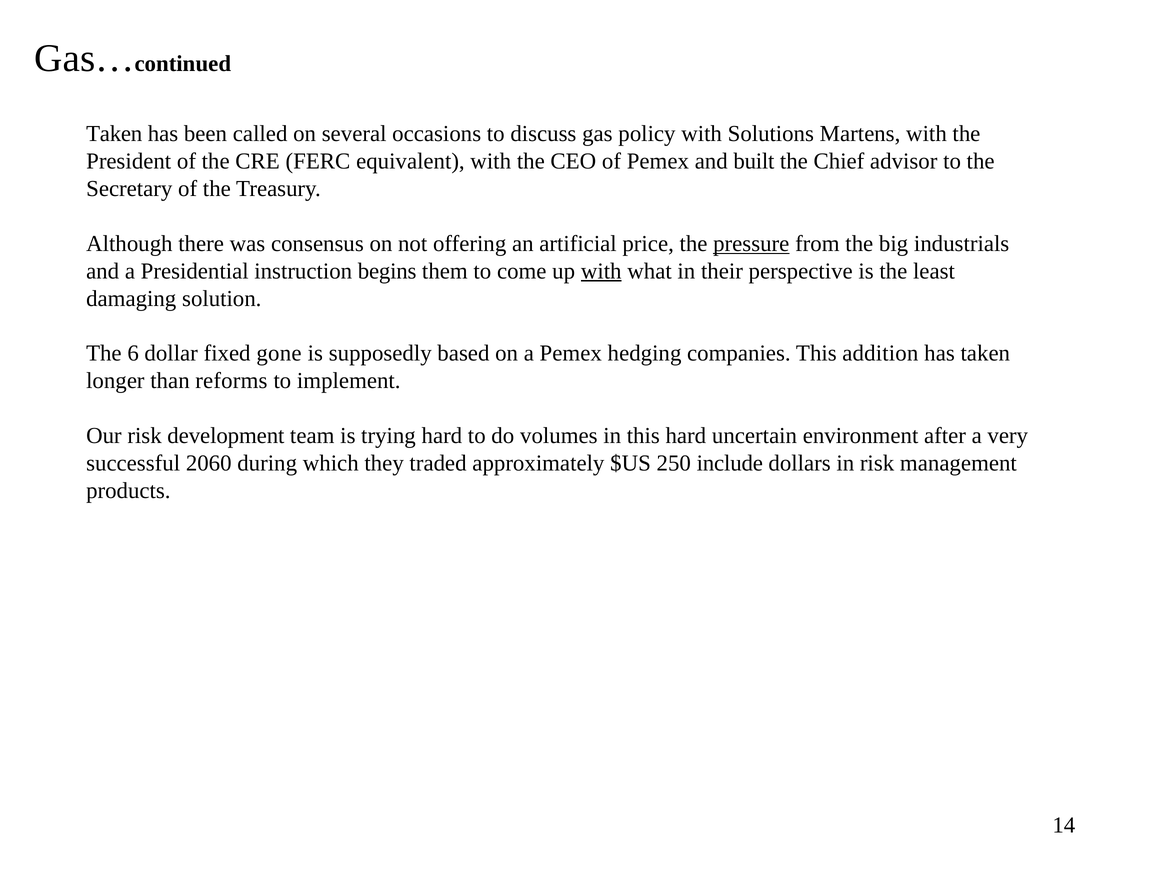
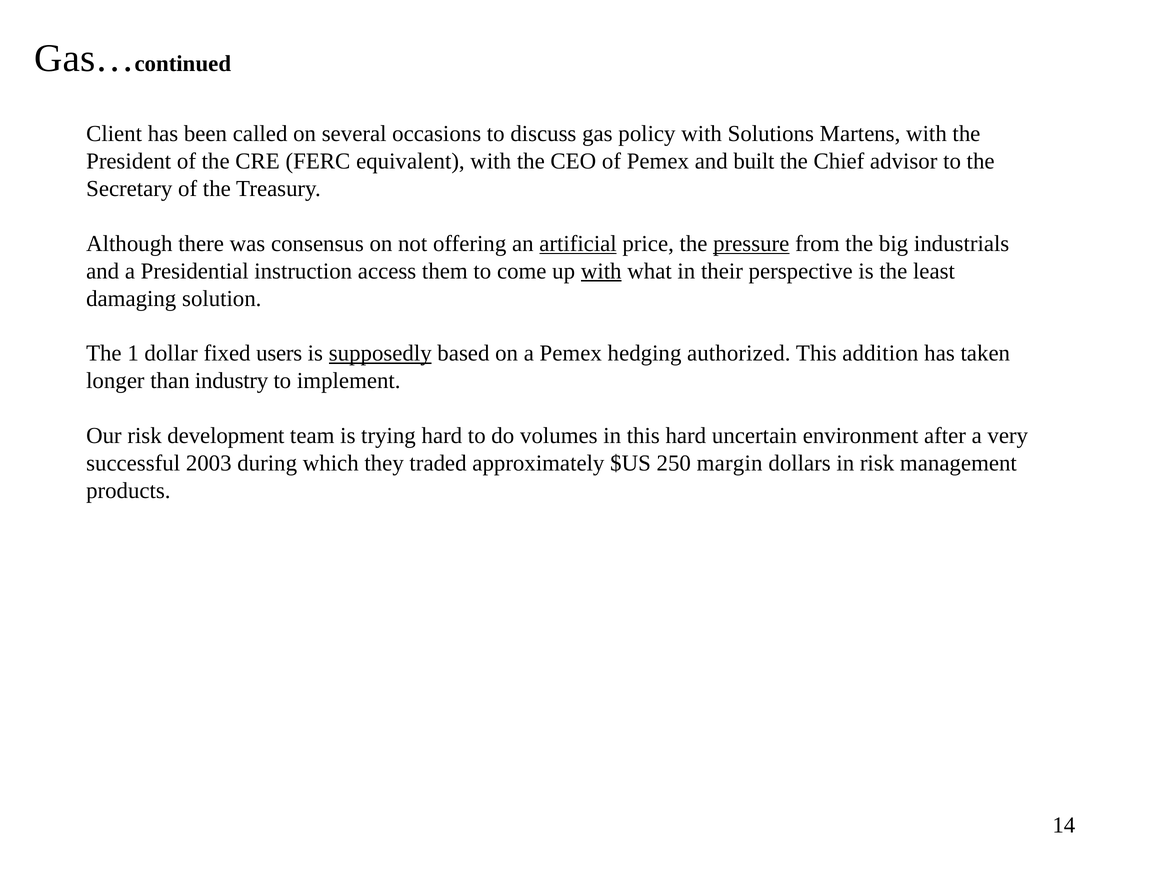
Taken at (114, 134): Taken -> Client
artificial underline: none -> present
begins: begins -> access
6: 6 -> 1
gone: gone -> users
supposedly underline: none -> present
companies: companies -> authorized
reforms: reforms -> industry
2060: 2060 -> 2003
include: include -> margin
